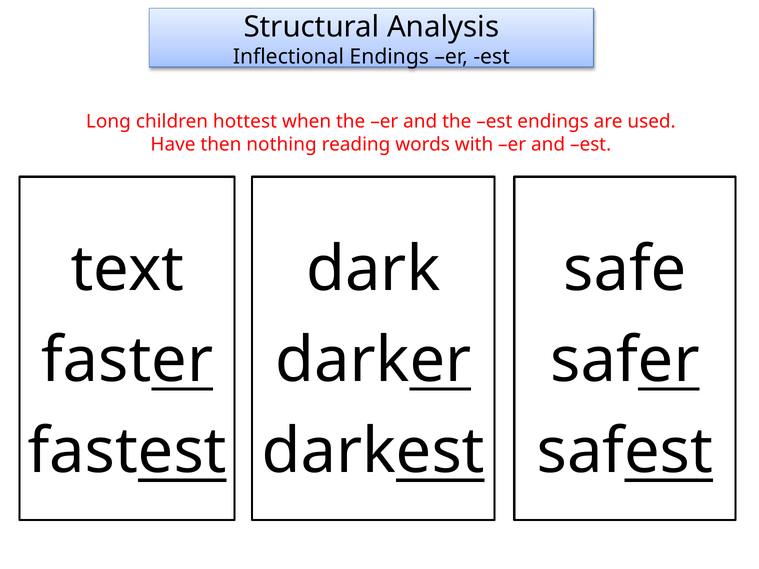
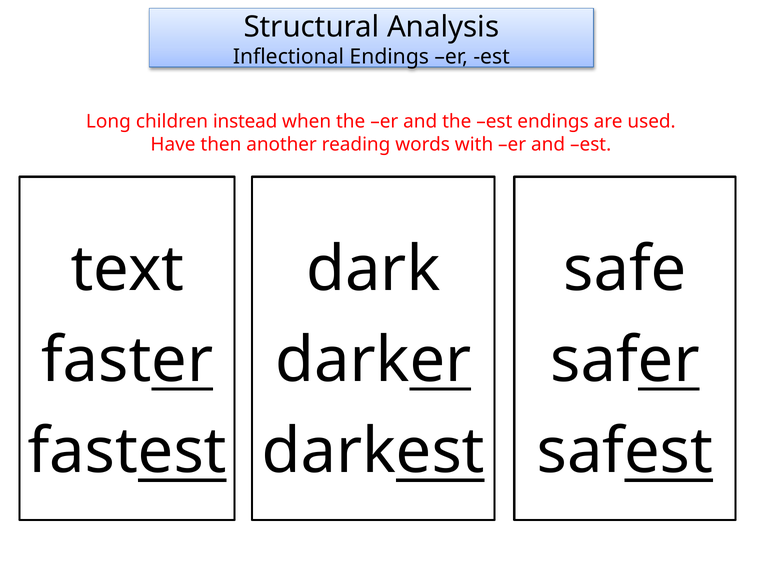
hottest: hottest -> instead
nothing: nothing -> another
